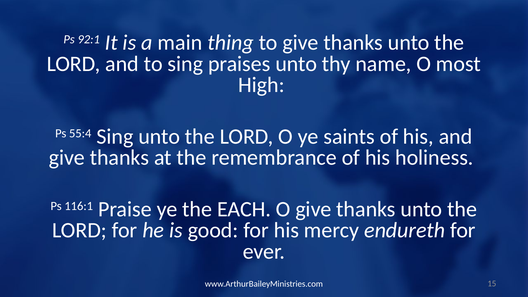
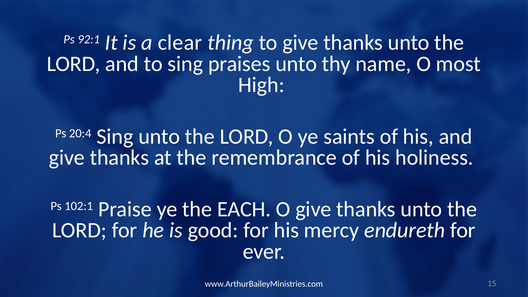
main: main -> clear
55:4: 55:4 -> 20:4
116:1: 116:1 -> 102:1
